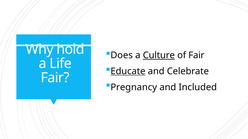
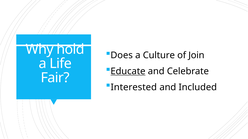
Culture underline: present -> none
of Fair: Fair -> Join
Pregnancy: Pregnancy -> Interested
